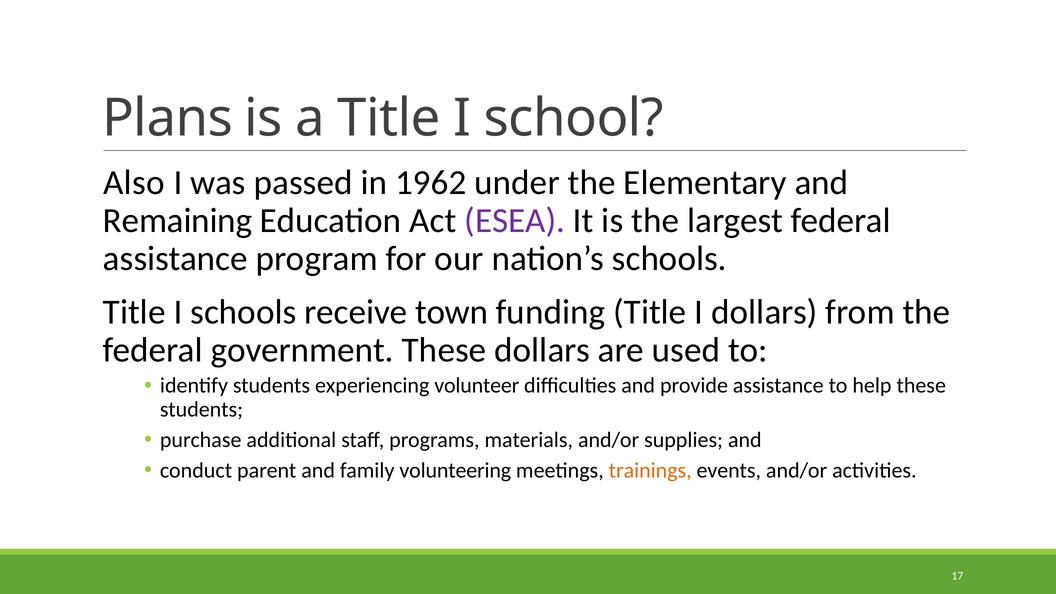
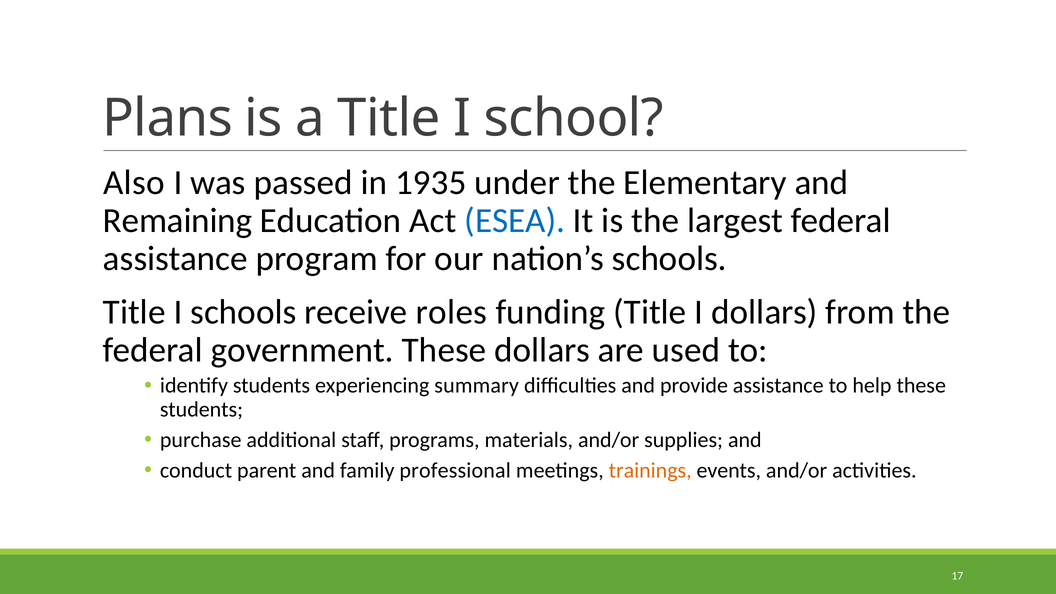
1962: 1962 -> 1935
ESEA colour: purple -> blue
town: town -> roles
volunteer: volunteer -> summary
volunteering: volunteering -> professional
